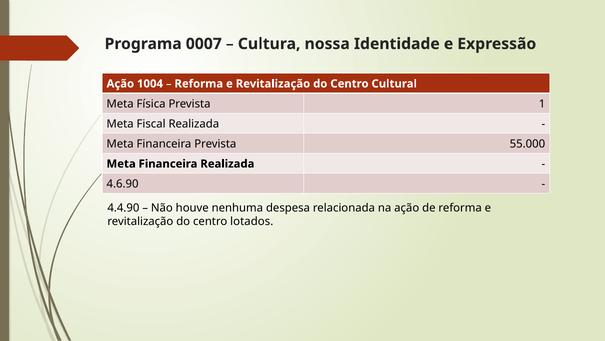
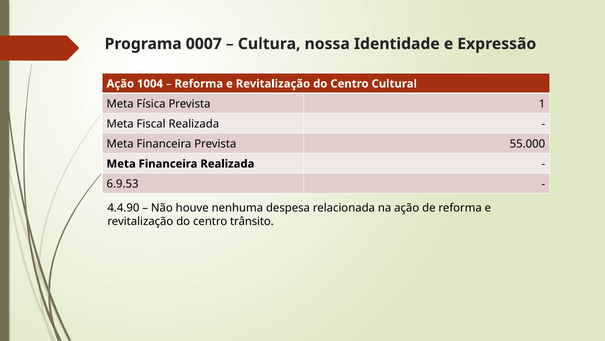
4.6.90: 4.6.90 -> 6.9.53
lotados: lotados -> trânsito
